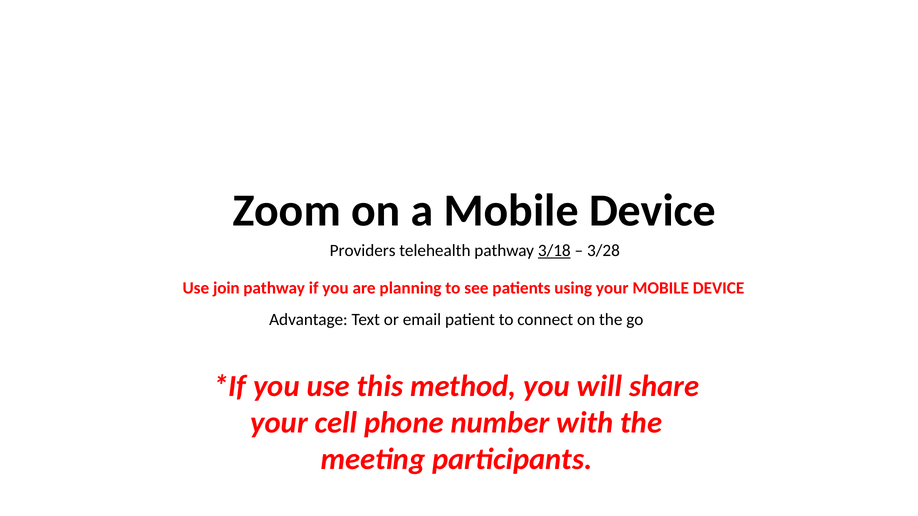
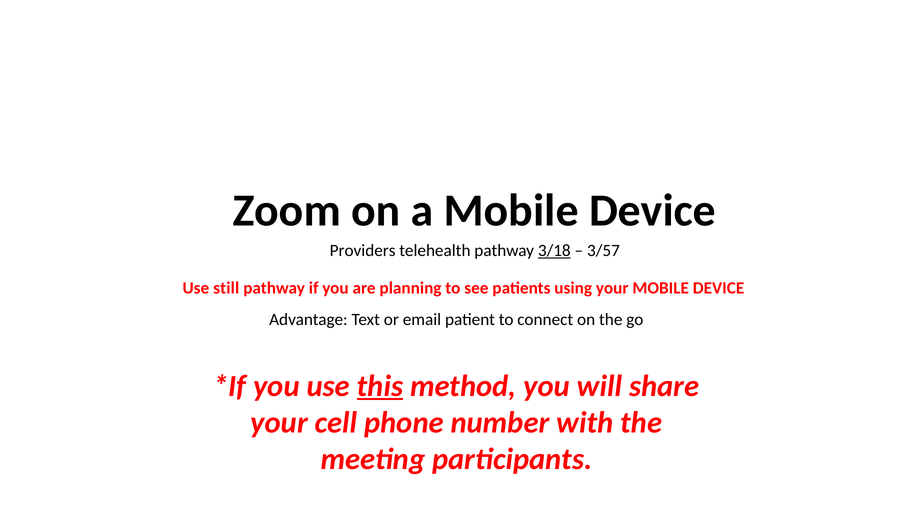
3/28: 3/28 -> 3/57
join: join -> still
this underline: none -> present
